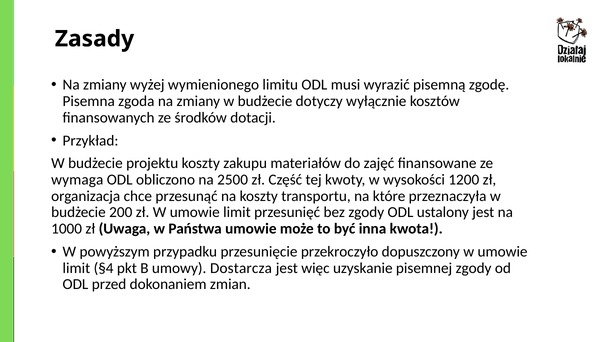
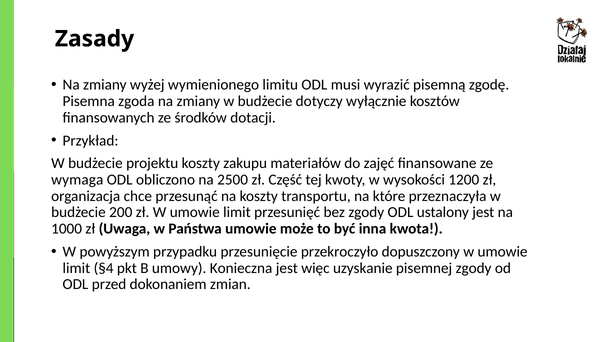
Dostarcza: Dostarcza -> Konieczna
